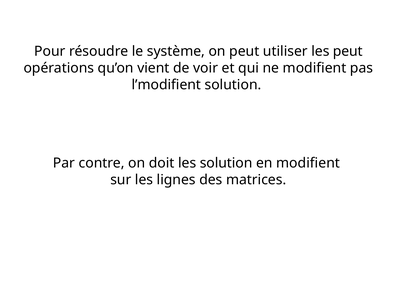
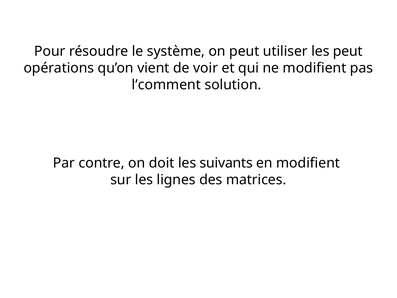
l’modifient: l’modifient -> l’comment
les solution: solution -> suivants
